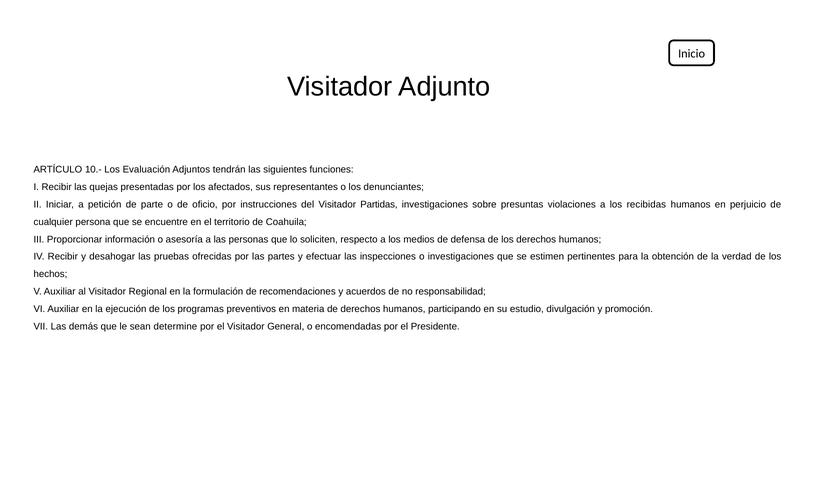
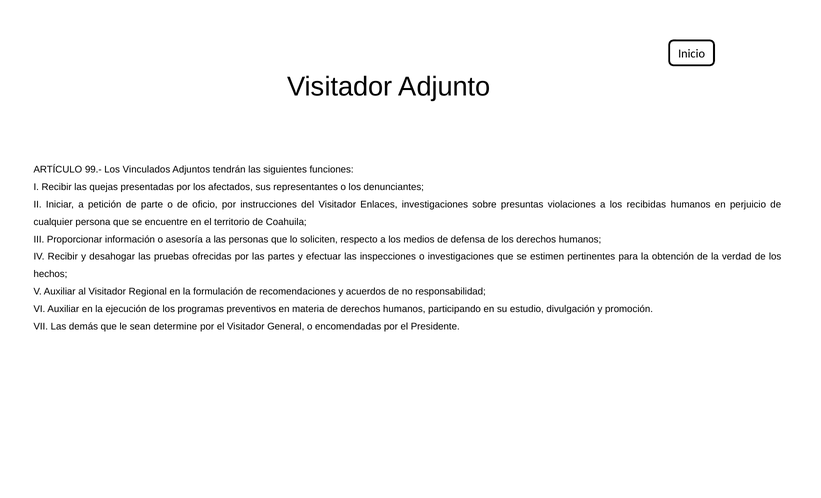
10.-: 10.- -> 99.-
Evaluación: Evaluación -> Vinculados
Partidas: Partidas -> Enlaces
